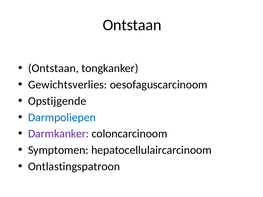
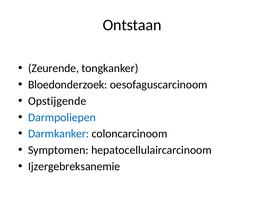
Ontstaan at (53, 68): Ontstaan -> Zeurende
Gewichtsverlies: Gewichtsverlies -> Bloedonderzoek
Darmkanker colour: purple -> blue
Ontlastingspatroon: Ontlastingspatroon -> Ijzergebreksanemie
